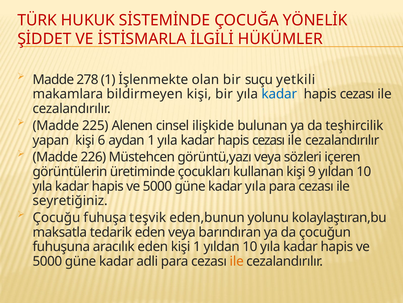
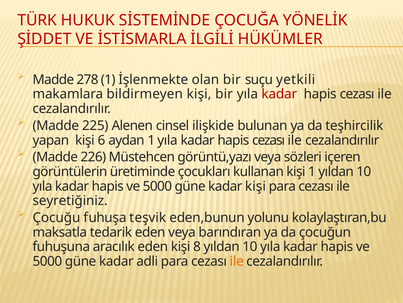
kadar at (279, 94) colour: blue -> red
kişi 9: 9 -> 1
kadar yıla: yıla -> kişi
kişi 1: 1 -> 8
